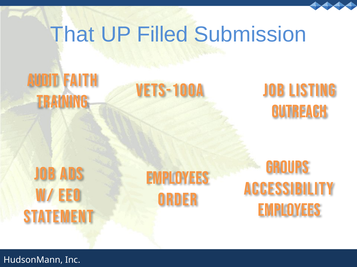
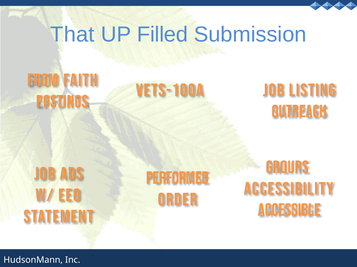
Audit: Audit -> From
Training: Training -> Postings
Employees at (177, 179): Employees -> Performed
employees at (289, 211): employees -> accessible
